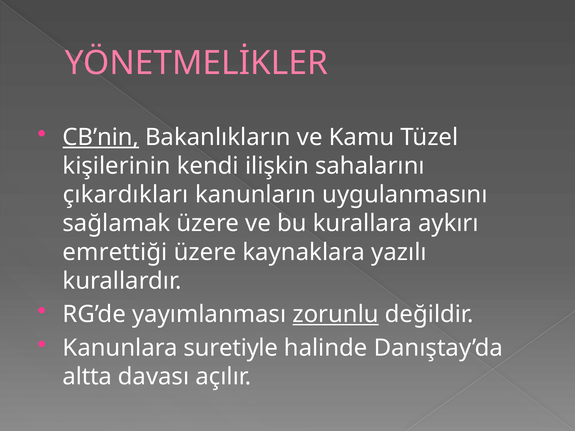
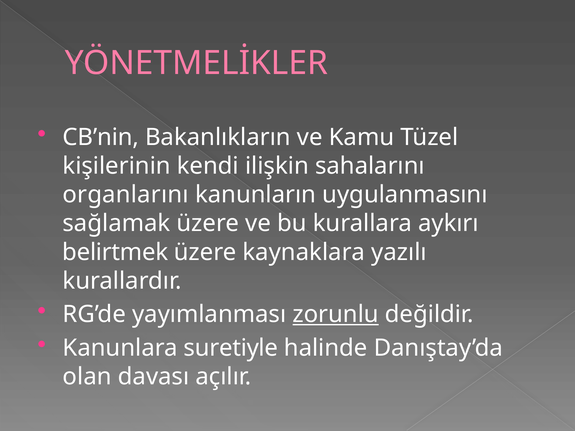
CB’nin underline: present -> none
çıkardıkları: çıkardıkları -> organlarını
emrettiği: emrettiği -> belirtmek
altta: altta -> olan
